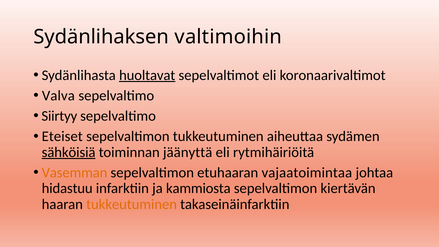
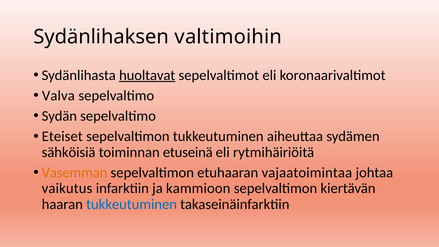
Siirtyy: Siirtyy -> Sydän
sähköisiä underline: present -> none
jäänyttä: jäänyttä -> etuseinä
hidastuu: hidastuu -> vaikutus
kammiosta: kammiosta -> kammioon
tukkeutuminen at (132, 204) colour: orange -> blue
